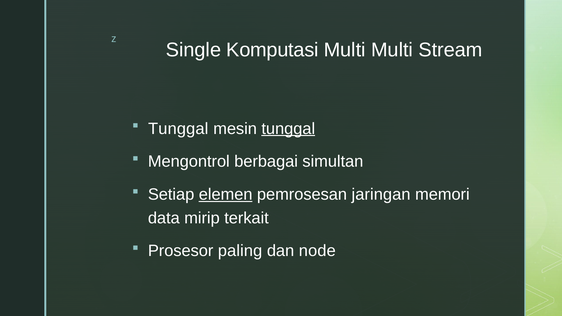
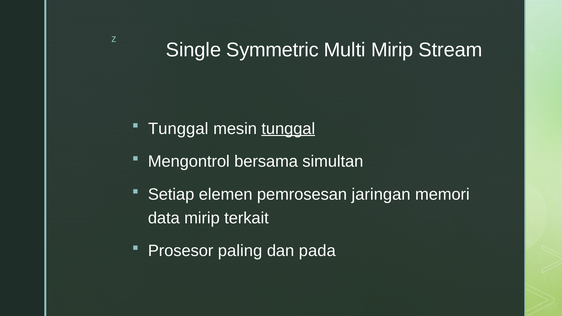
Komputasi: Komputasi -> Symmetric
Multi Multi: Multi -> Mirip
berbagai: berbagai -> bersama
elemen underline: present -> none
node: node -> pada
